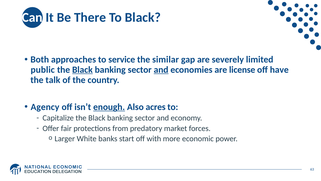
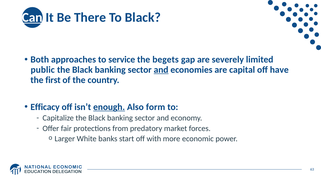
Can underline: none -> present
similar: similar -> begets
Black at (82, 70) underline: present -> none
license: license -> capital
talk: talk -> first
Agency: Agency -> Efficacy
acres: acres -> form
